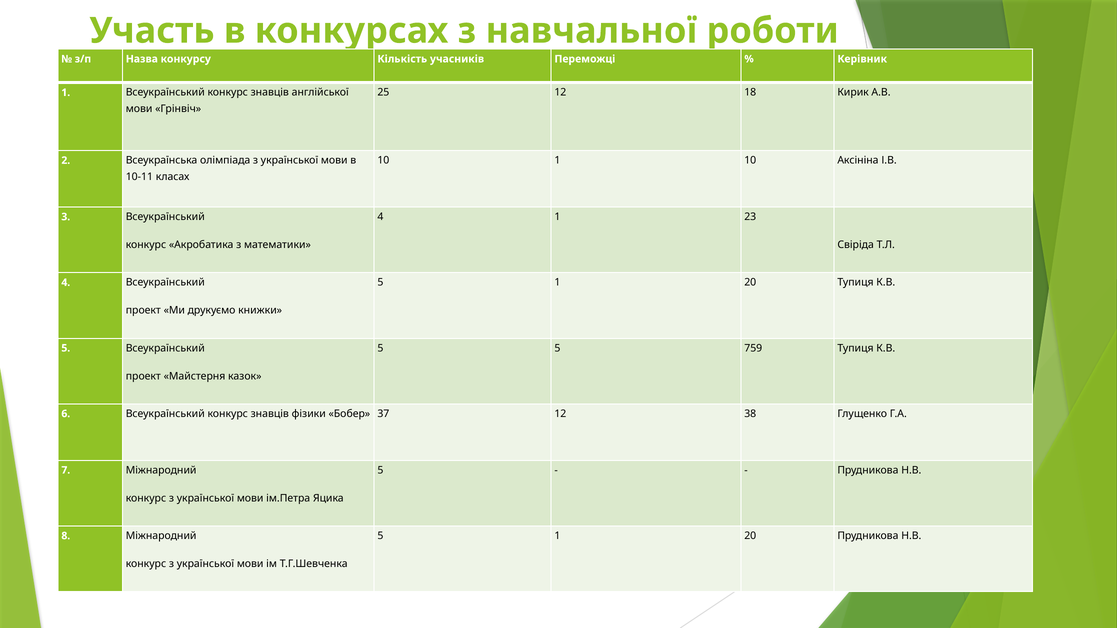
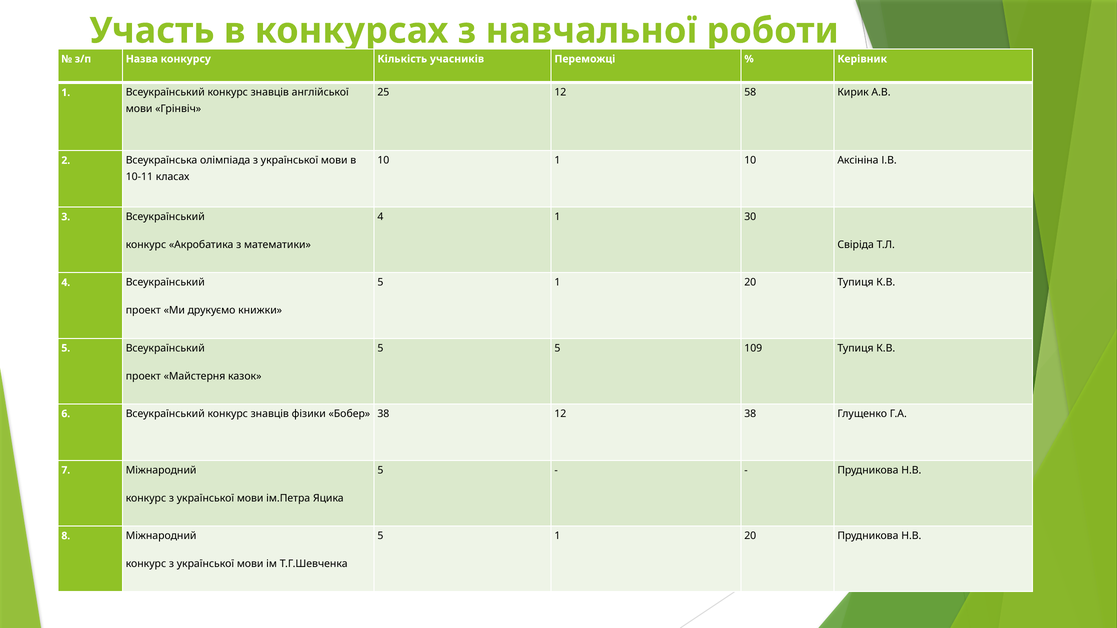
18: 18 -> 58
23: 23 -> 30
759: 759 -> 109
Бобер 37: 37 -> 38
